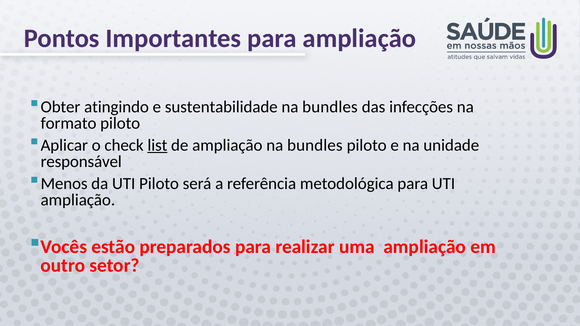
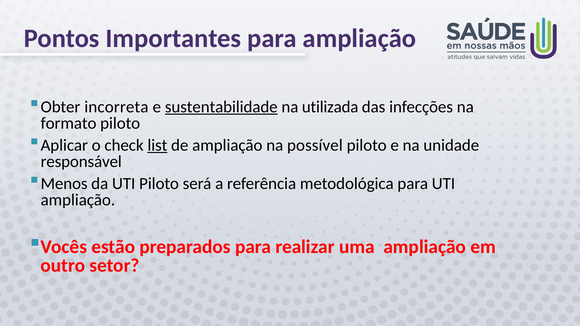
atingindo: atingindo -> incorreta
sustentabilidade underline: none -> present
bundles at (330, 107): bundles -> utilizada
ampliação na bundles: bundles -> possível
